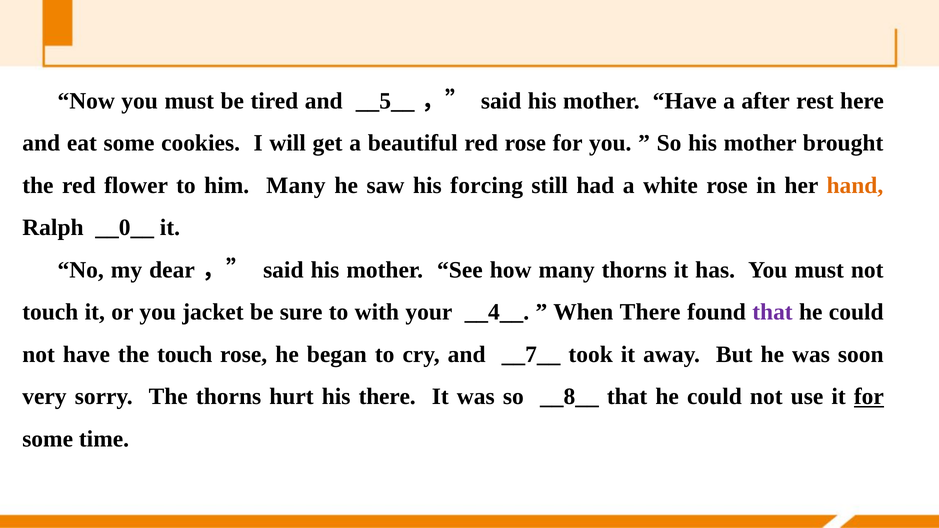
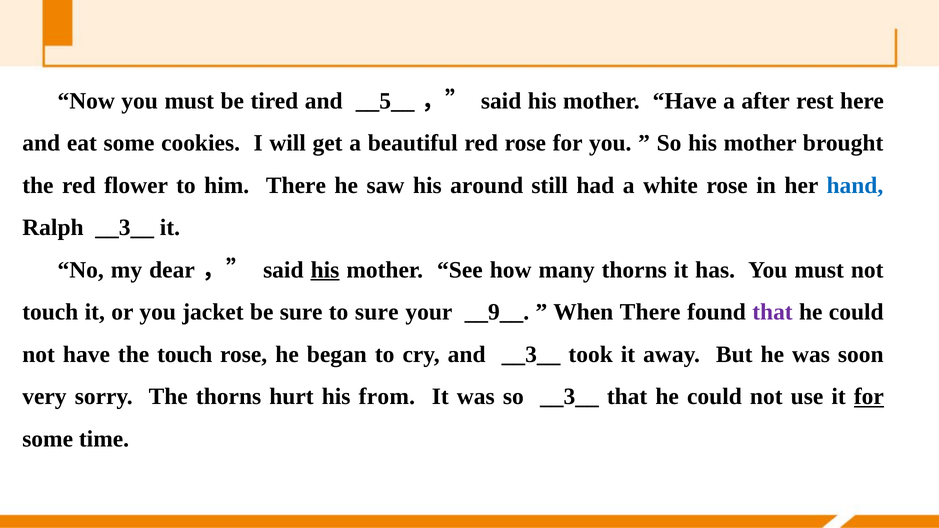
him Many: Many -> There
forcing: forcing -> around
hand colour: orange -> blue
Ralph __0__: __0__ -> __3__
his at (325, 270) underline: none -> present
to with: with -> sure
__4__: __4__ -> __9__
and __7__: __7__ -> __3__
his there: there -> from
so __8__: __8__ -> __3__
